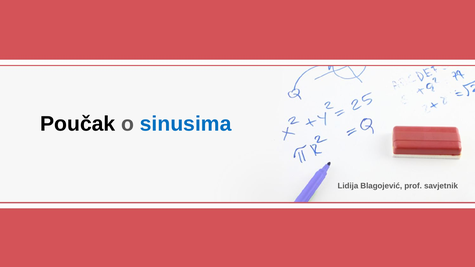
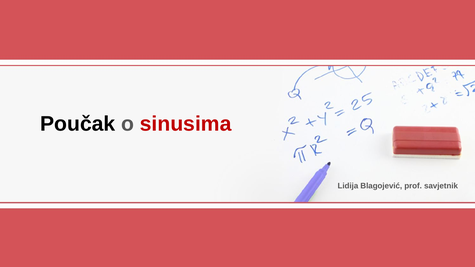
sinusima colour: blue -> red
